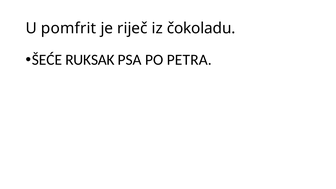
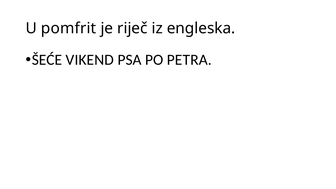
čokoladu: čokoladu -> engleska
RUKSAK: RUKSAK -> VIKEND
